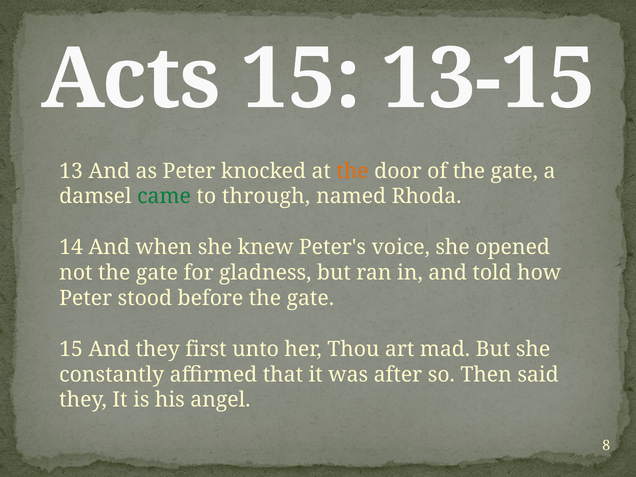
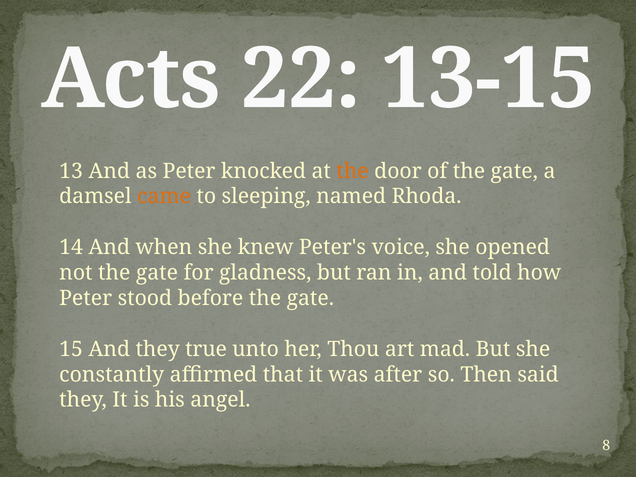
Acts 15: 15 -> 22
came colour: green -> orange
through: through -> sleeping
first: first -> true
